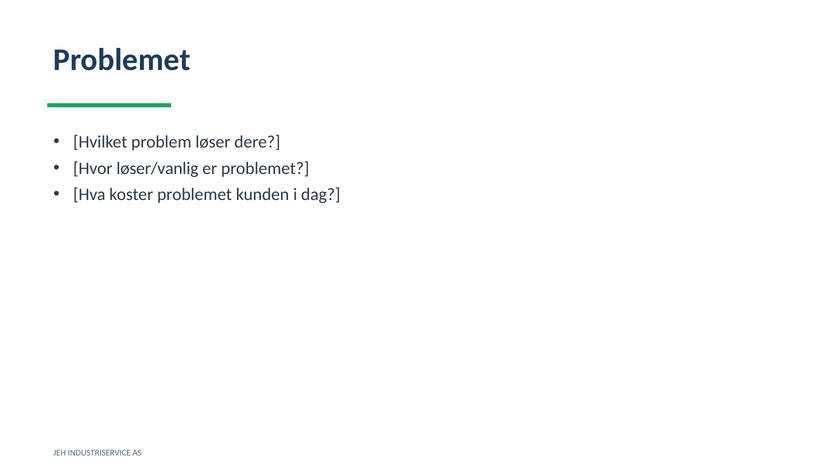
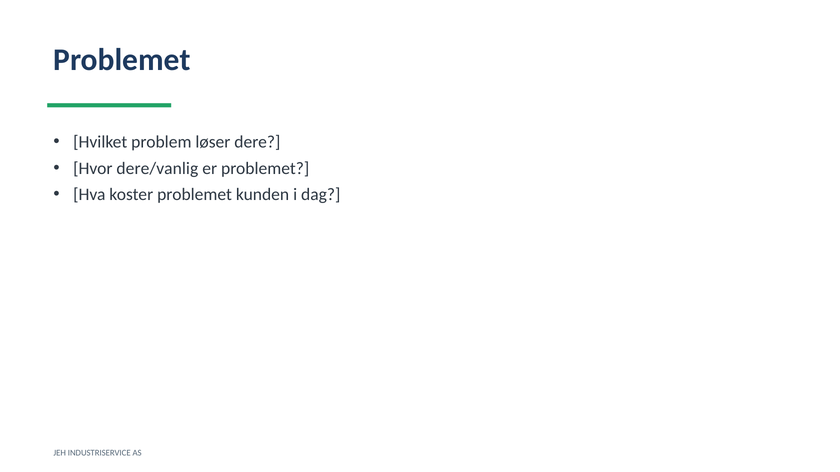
løser/vanlig: løser/vanlig -> dere/vanlig
